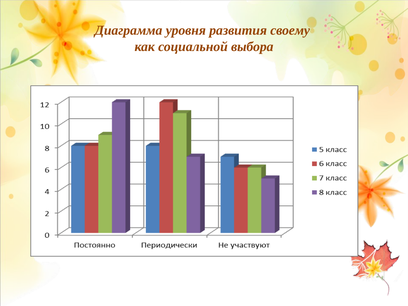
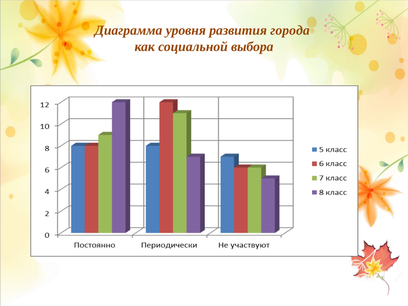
своему: своему -> города
